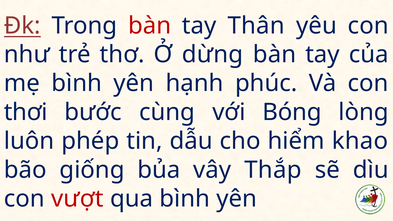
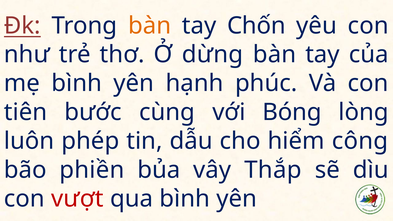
bàn at (150, 26) colour: red -> orange
Thân: Thân -> Chốn
thơi: thơi -> tiên
khao: khao -> công
giống: giống -> phiền
